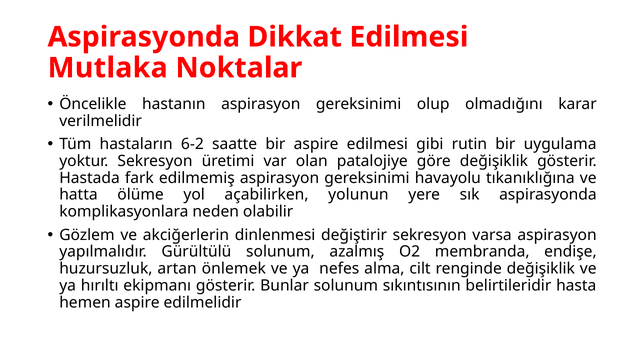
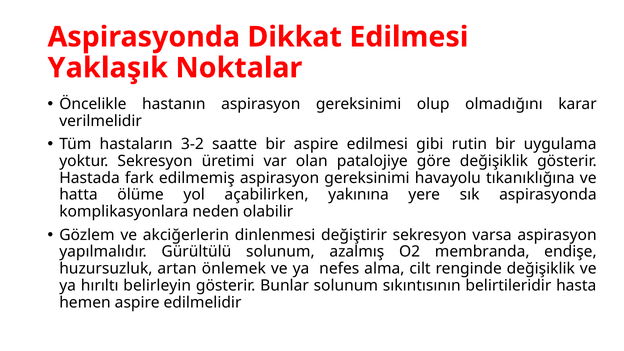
Mutlaka: Mutlaka -> Yaklaşık
6-2: 6-2 -> 3-2
yolunun: yolunun -> yakınına
ekipmanı: ekipmanı -> belirleyin
